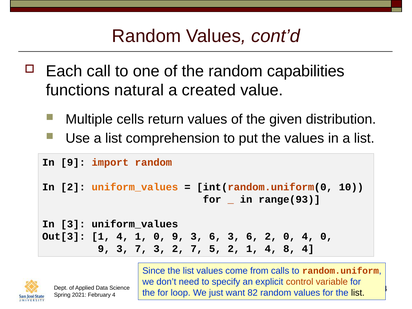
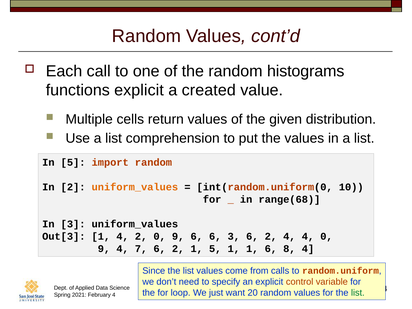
capabilities: capabilities -> histograms
functions natural: natural -> explicit
In 9: 9 -> 5
range(93: range(93 -> range(68
4 1: 1 -> 2
3 at (197, 237): 3 -> 6
2 0: 0 -> 4
3 at (123, 249): 3 -> 4
7 3: 3 -> 6
2 7: 7 -> 1
5 2: 2 -> 1
4 at (271, 249): 4 -> 6
82: 82 -> 20
list at (358, 293) colour: black -> green
